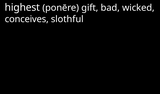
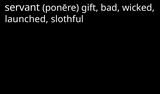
highest: highest -> servant
conceives: conceives -> launched
